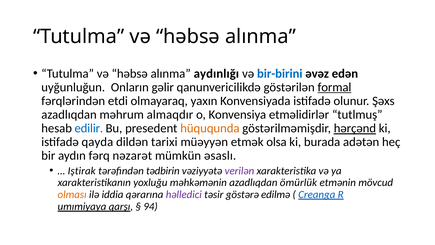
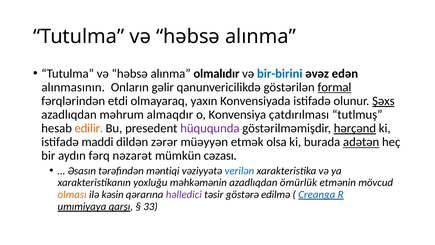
aydınlığı: aydınlığı -> olmalıdır
uyğunluğun: uyğunluğun -> alınmasının
Şəxs underline: none -> present
etməlidirlər: etməlidirlər -> çatdırılması
edilir colour: blue -> orange
hüququnda colour: orange -> purple
qayda: qayda -> maddi
tarixi: tarixi -> zərər
adətən underline: none -> present
əsaslı: əsaslı -> cəzası
Iştirak: Iştirak -> Əsasın
tədbirin: tədbirin -> məntiqi
verilən colour: purple -> blue
iddia: iddia -> kəsin
94: 94 -> 33
